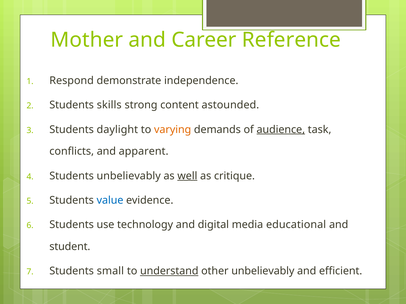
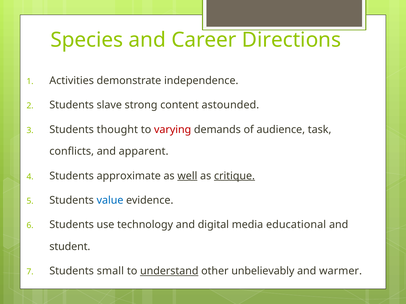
Mother: Mother -> Species
Reference: Reference -> Directions
Respond: Respond -> Activities
skills: skills -> slave
daylight: daylight -> thought
varying colour: orange -> red
audience underline: present -> none
Students unbelievably: unbelievably -> approximate
critique underline: none -> present
efficient: efficient -> warmer
